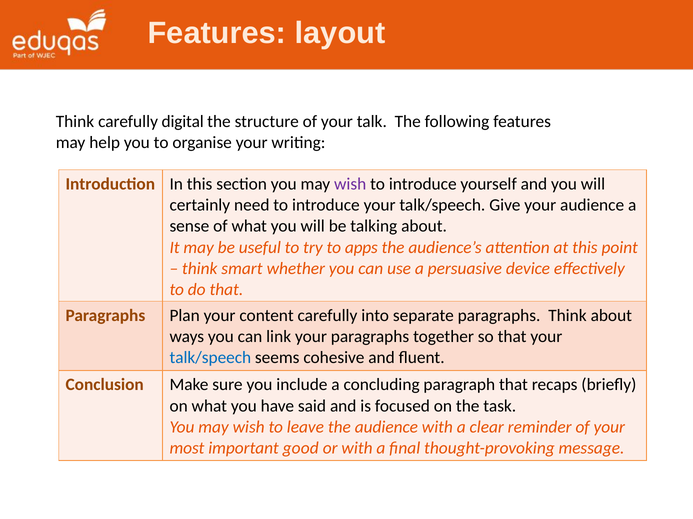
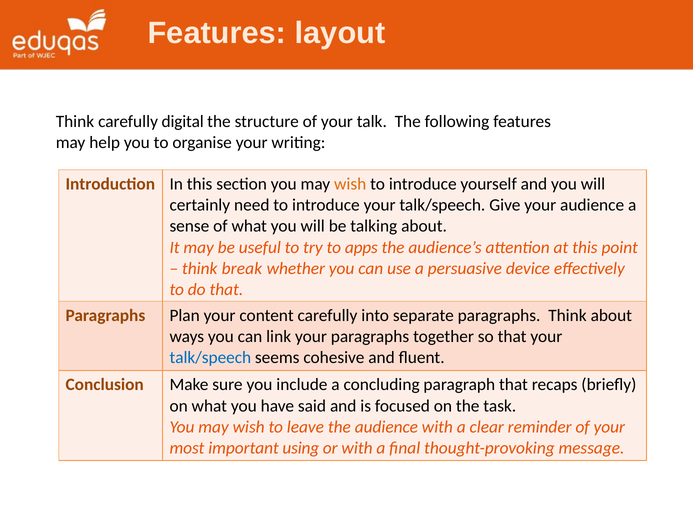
wish at (350, 184) colour: purple -> orange
smart: smart -> break
good: good -> using
